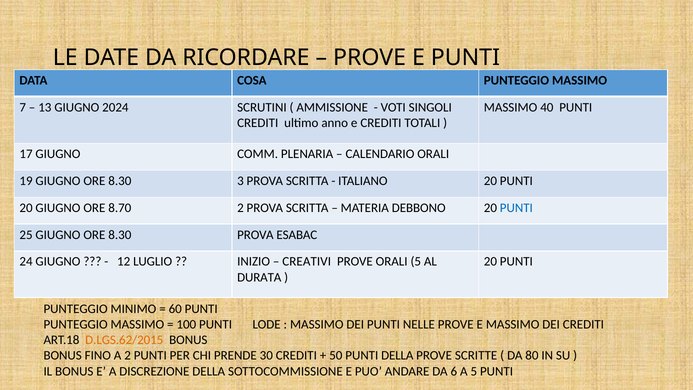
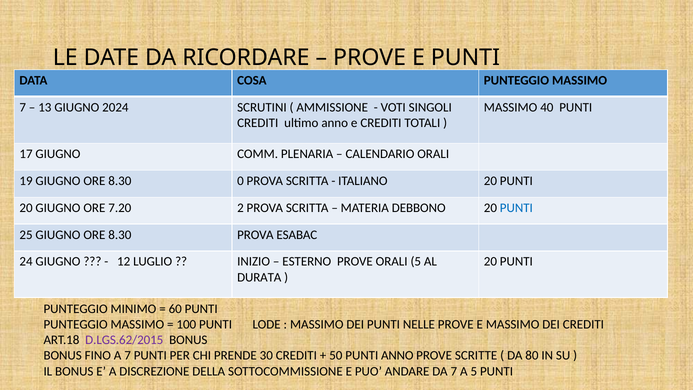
3: 3 -> 0
8.70: 8.70 -> 7.20
CREATIVI: CREATIVI -> ESTERNO
D.LGS.62/2015 colour: orange -> purple
A 2: 2 -> 7
PUNTI DELLA: DELLA -> ANNO
DA 6: 6 -> 7
